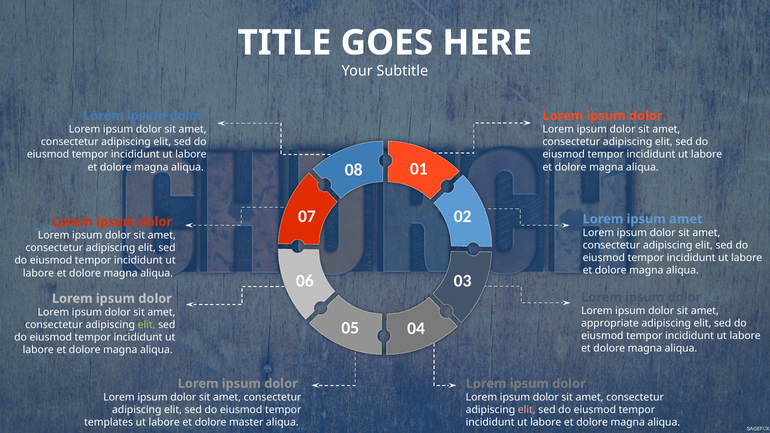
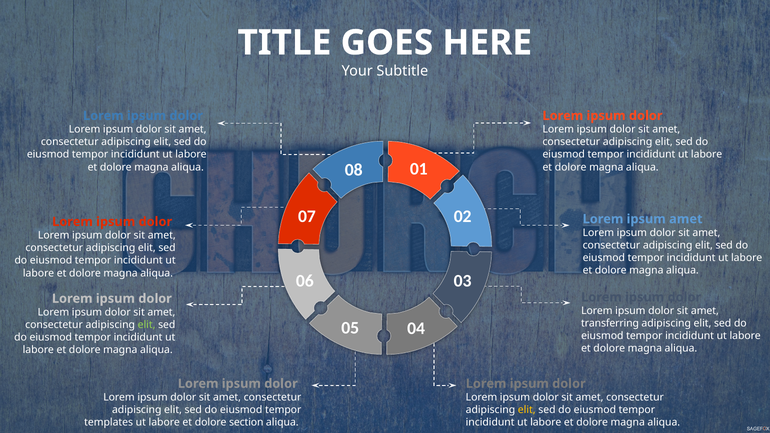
appropriate: appropriate -> transferring
elit at (527, 410) colour: pink -> yellow
master: master -> section
